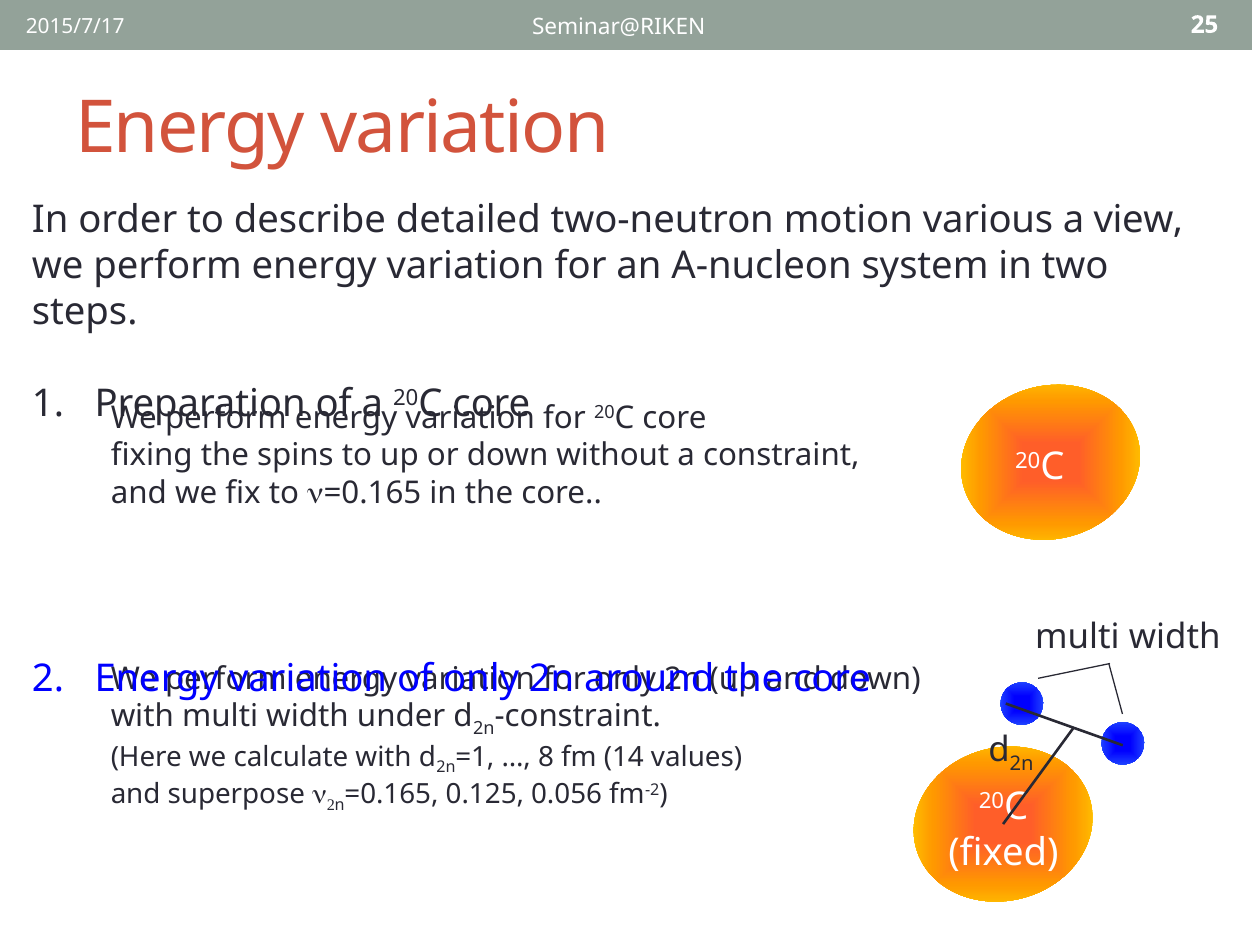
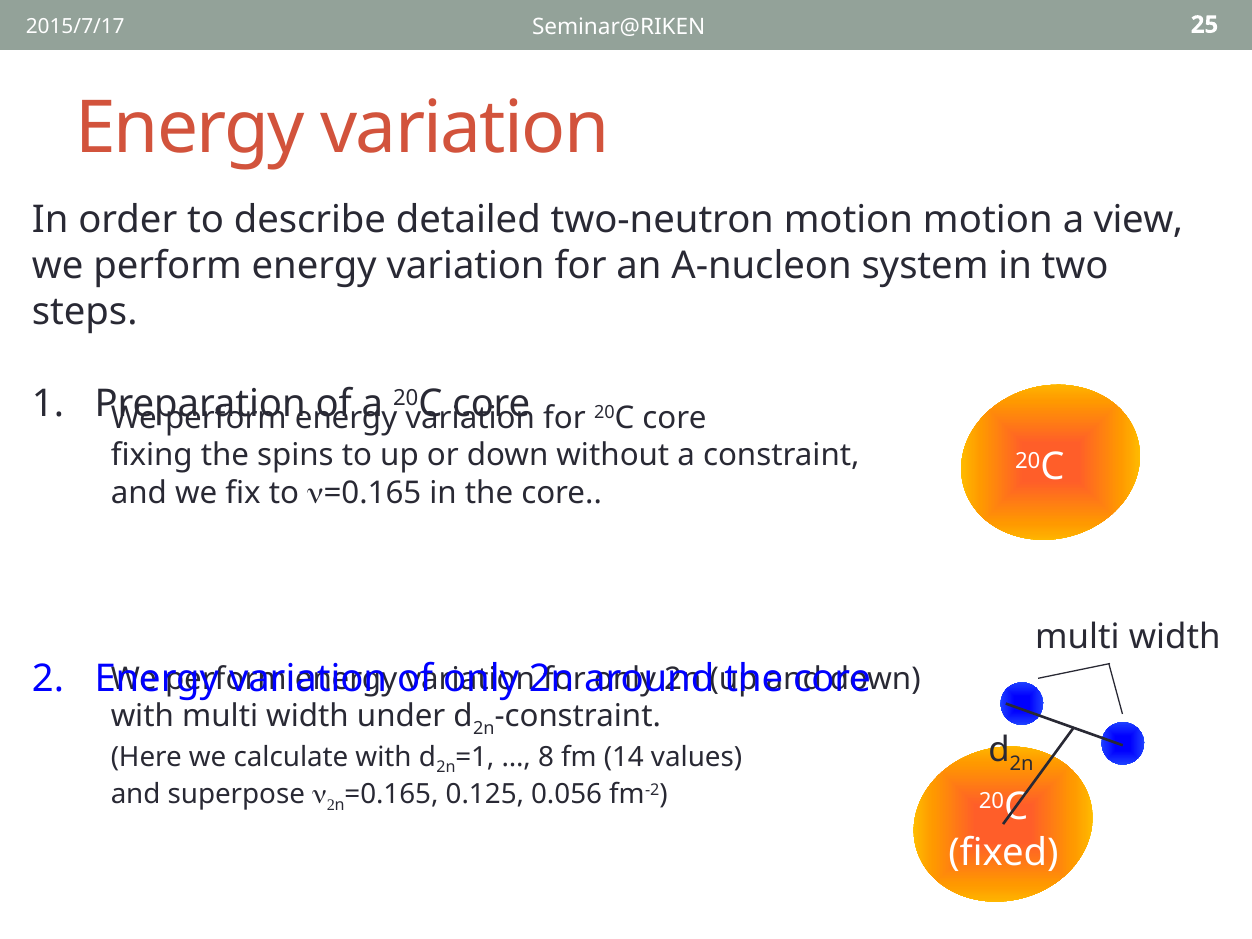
motion various: various -> motion
